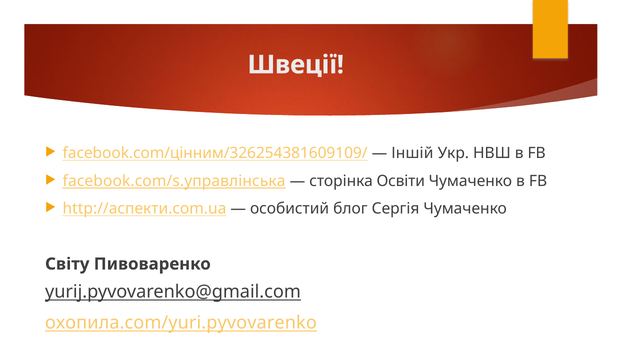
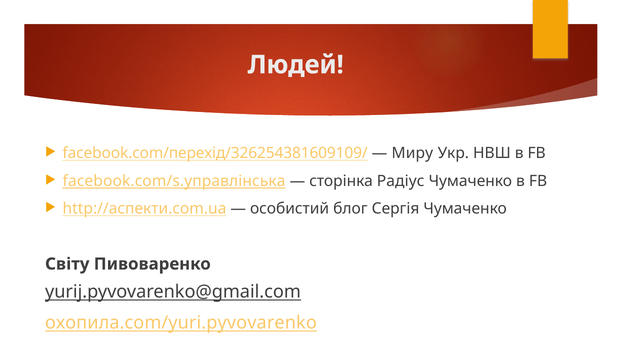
Швеції: Швеції -> Людей
facebook.com/цінним/326254381609109/: facebook.com/цінним/326254381609109/ -> facebook.com/перехід/326254381609109/
Іншій: Іншій -> Миру
Освіти: Освіти -> Радіус
